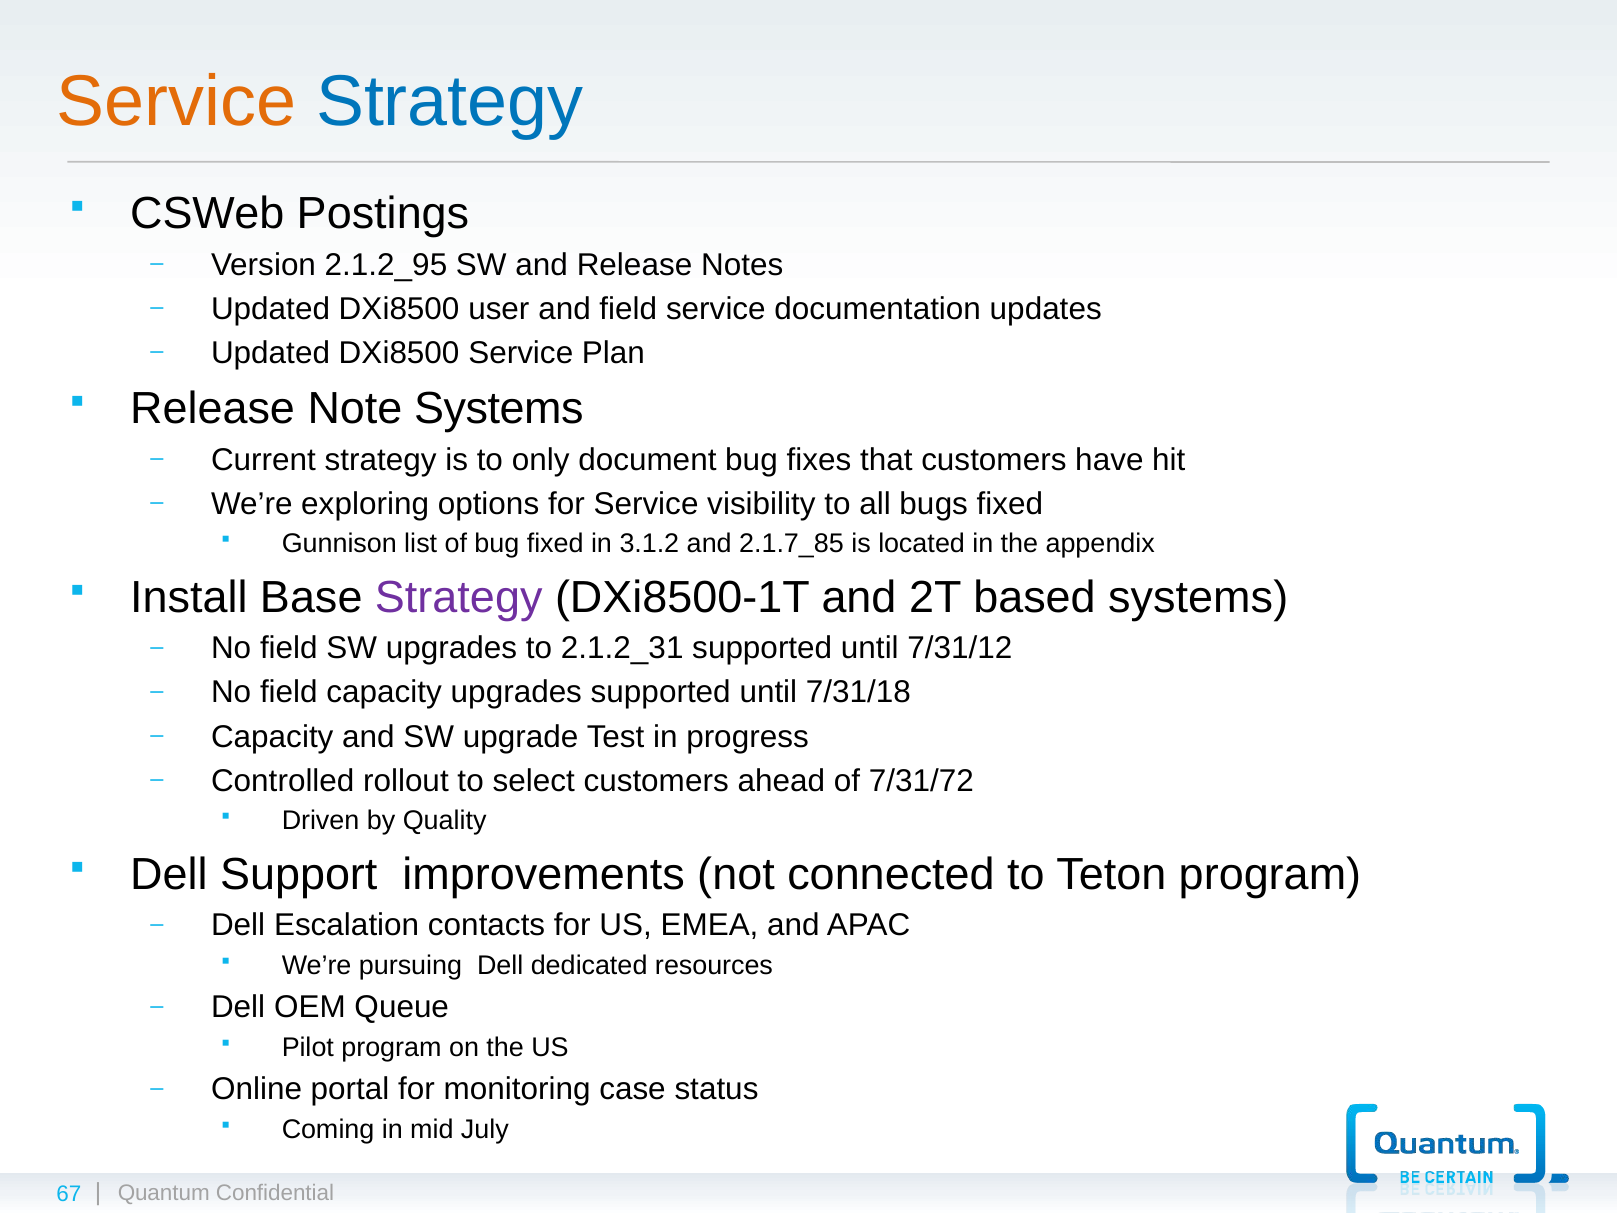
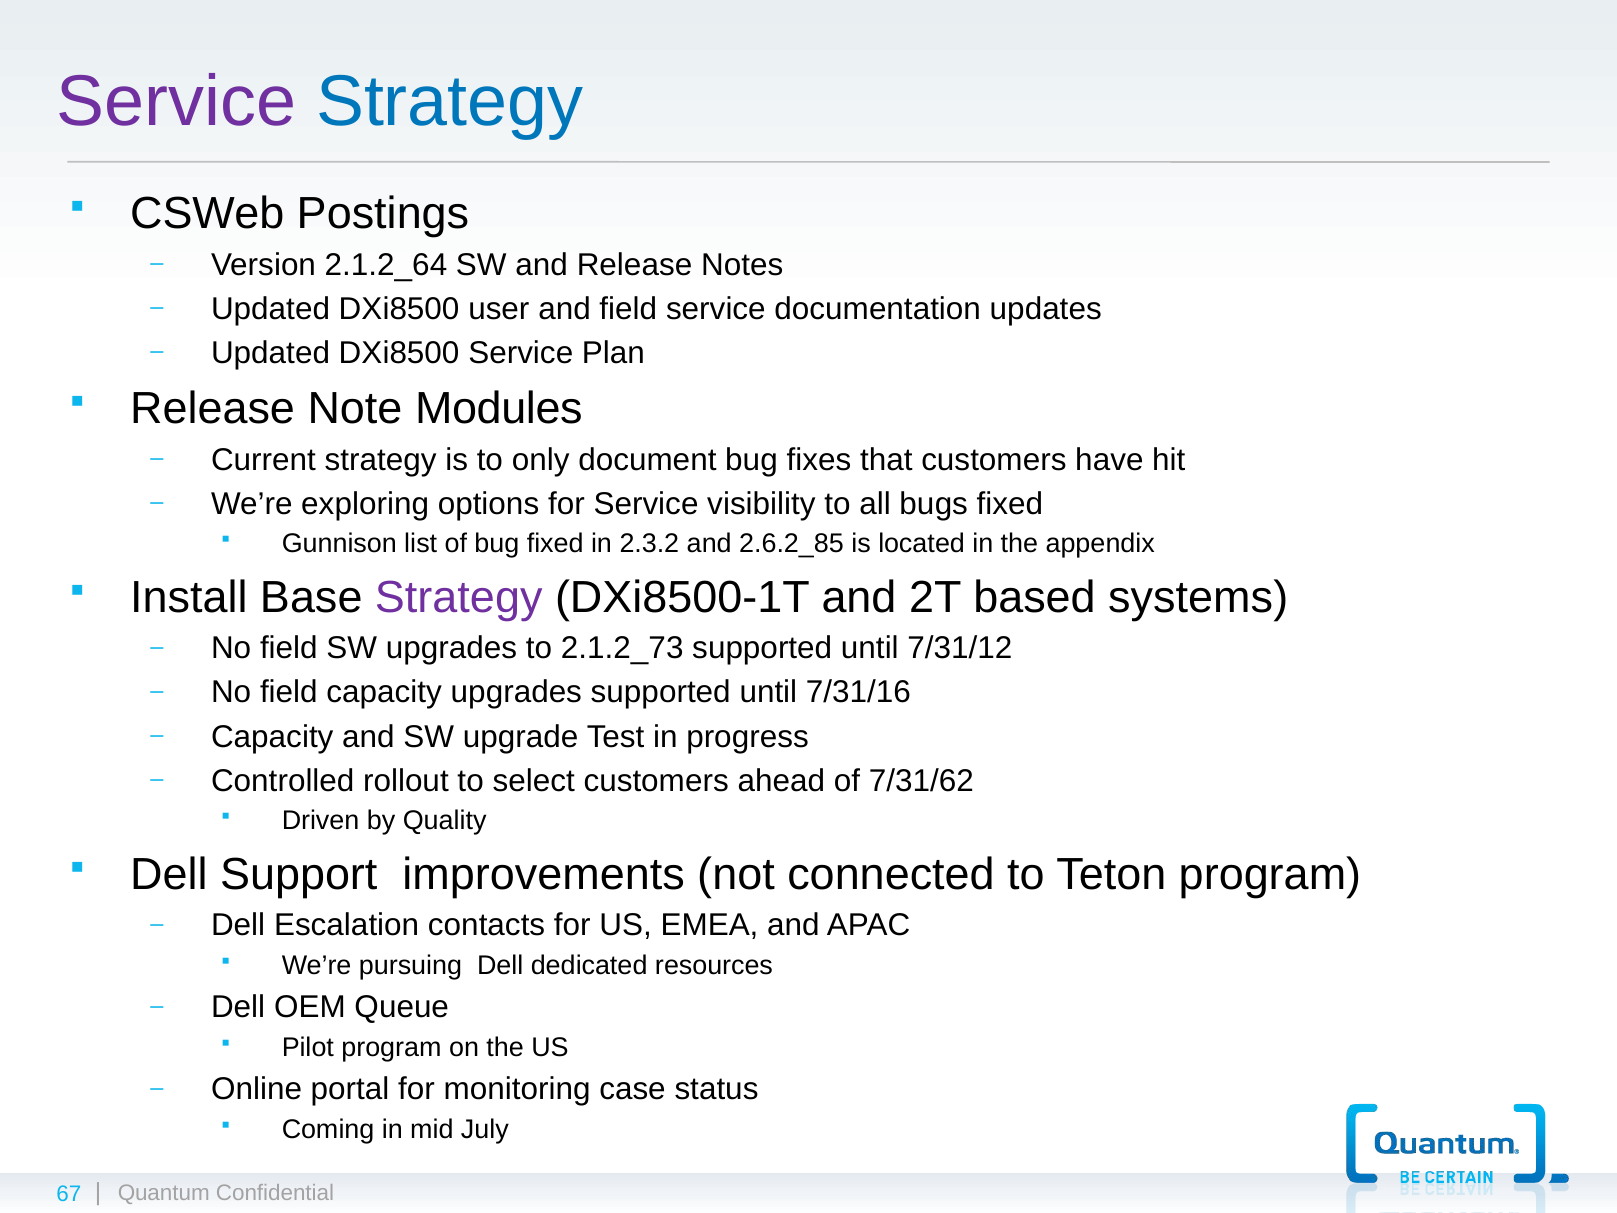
Service at (176, 102) colour: orange -> purple
2.1.2_95: 2.1.2_95 -> 2.1.2_64
Note Systems: Systems -> Modules
3.1.2: 3.1.2 -> 2.3.2
2.1.7_85: 2.1.7_85 -> 2.6.2_85
2.1.2_31: 2.1.2_31 -> 2.1.2_73
7/31/18: 7/31/18 -> 7/31/16
7/31/72: 7/31/72 -> 7/31/62
